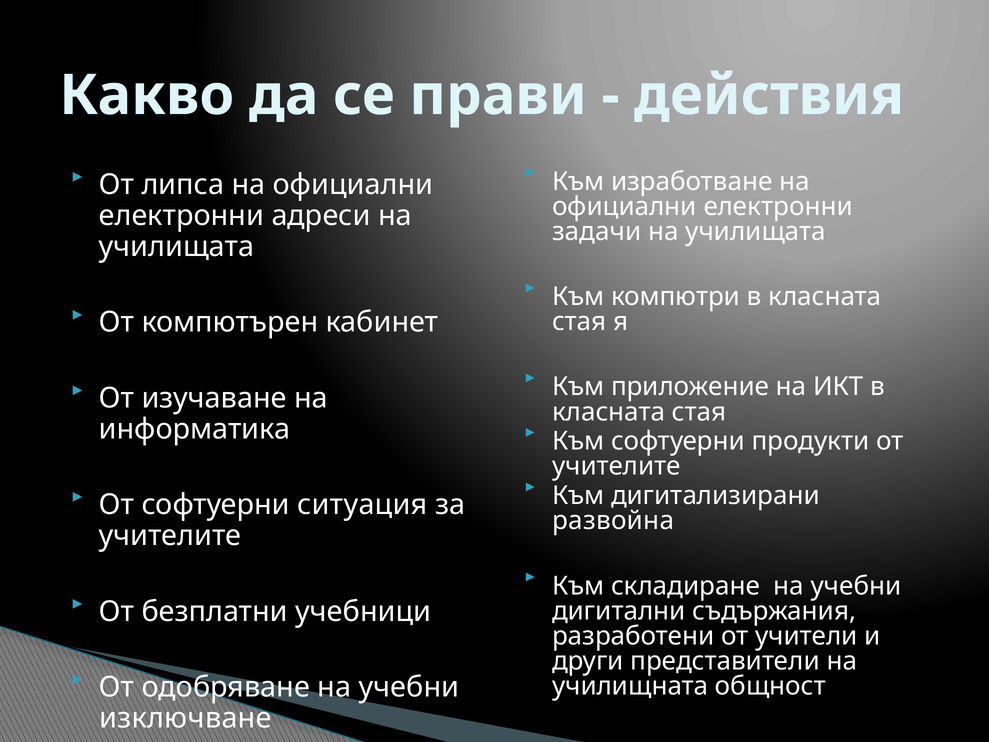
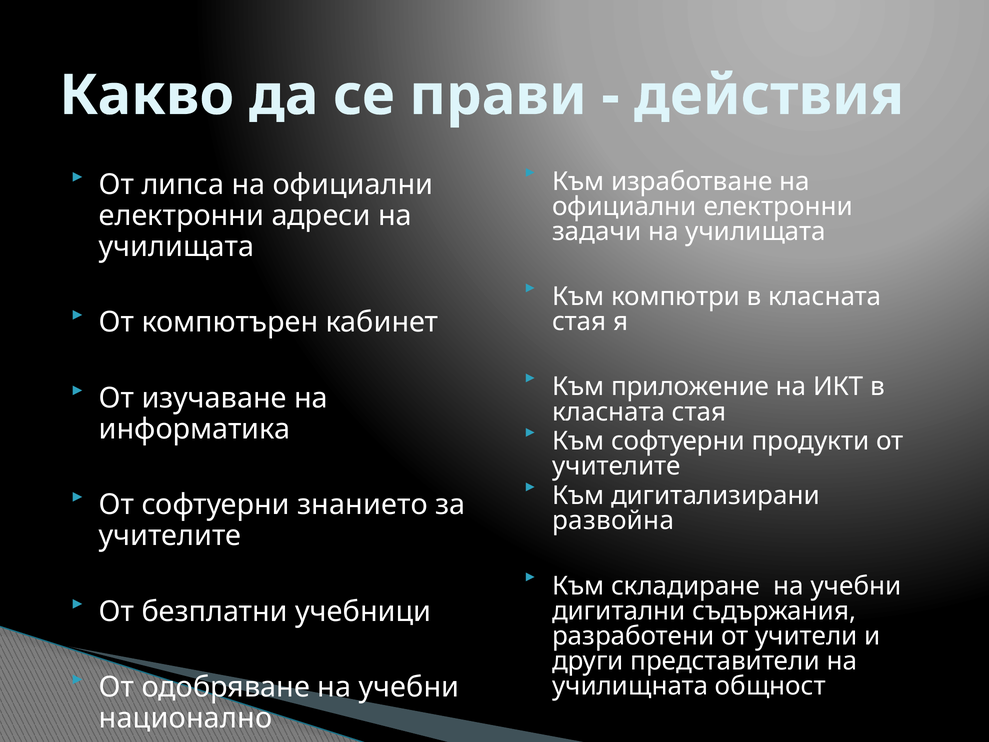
ситуация: ситуация -> знанието
изключване: изключване -> национално
